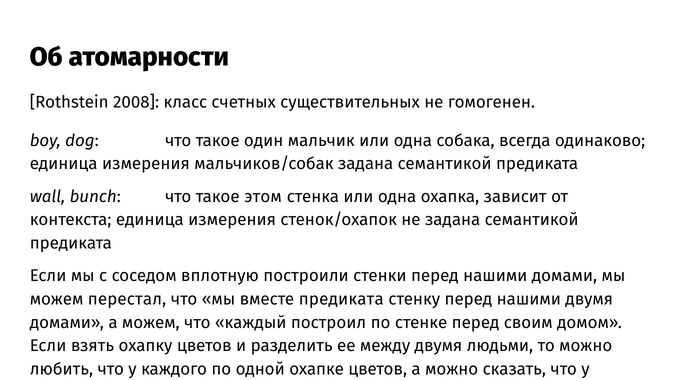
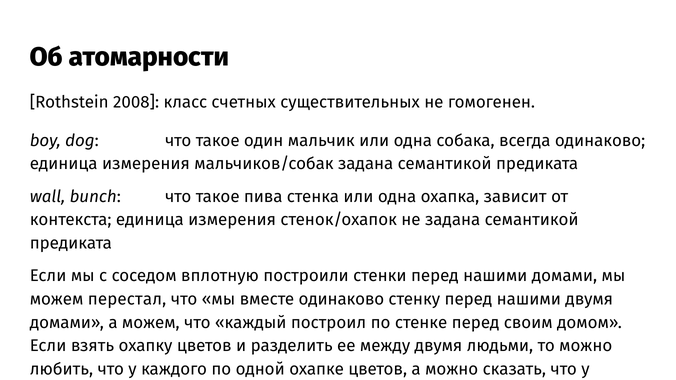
этом: этом -> пива
вместе предиката: предиката -> одинаково
